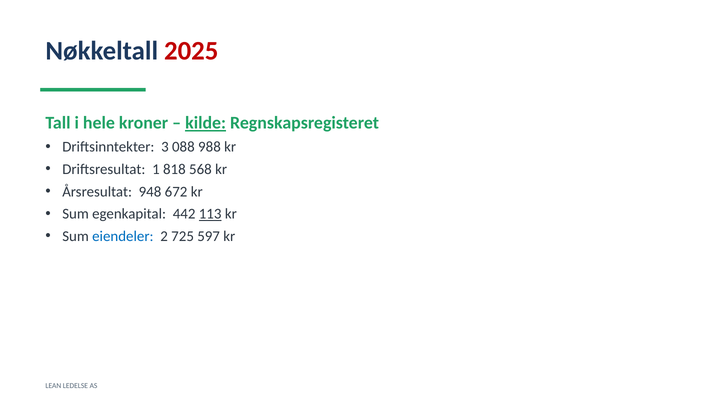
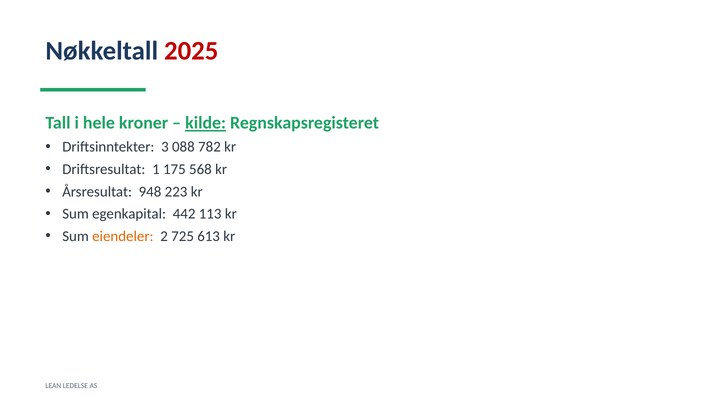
988: 988 -> 782
818: 818 -> 175
672: 672 -> 223
113 underline: present -> none
eiendeler colour: blue -> orange
597: 597 -> 613
